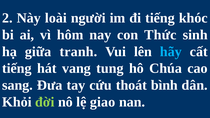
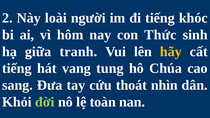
hãy colour: light blue -> yellow
bình: bình -> nhìn
giao: giao -> toàn
